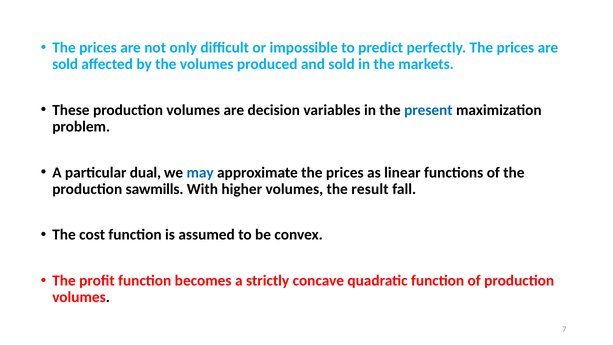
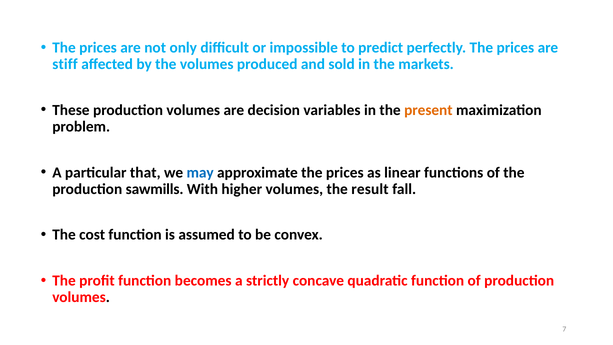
sold at (65, 64): sold -> stiff
present colour: blue -> orange
dual: dual -> that
